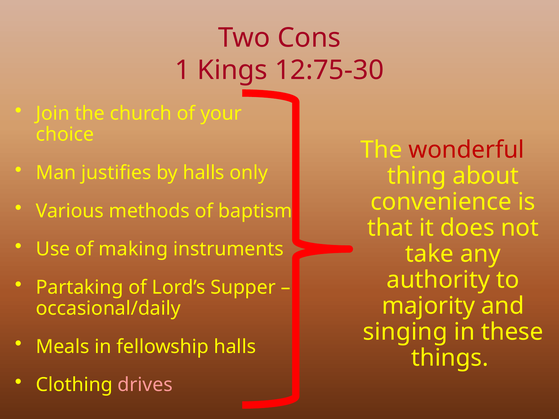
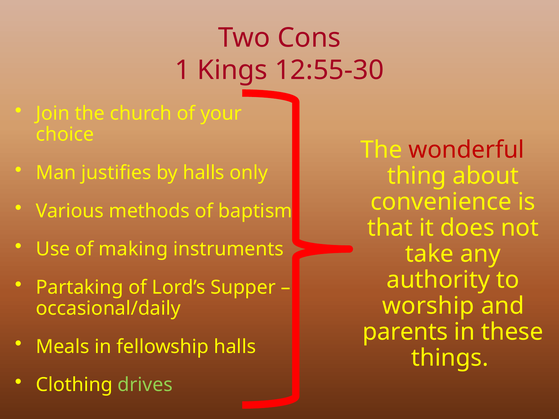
12:75-30: 12:75-30 -> 12:55-30
majority: majority -> worship
singing: singing -> parents
drives colour: pink -> light green
